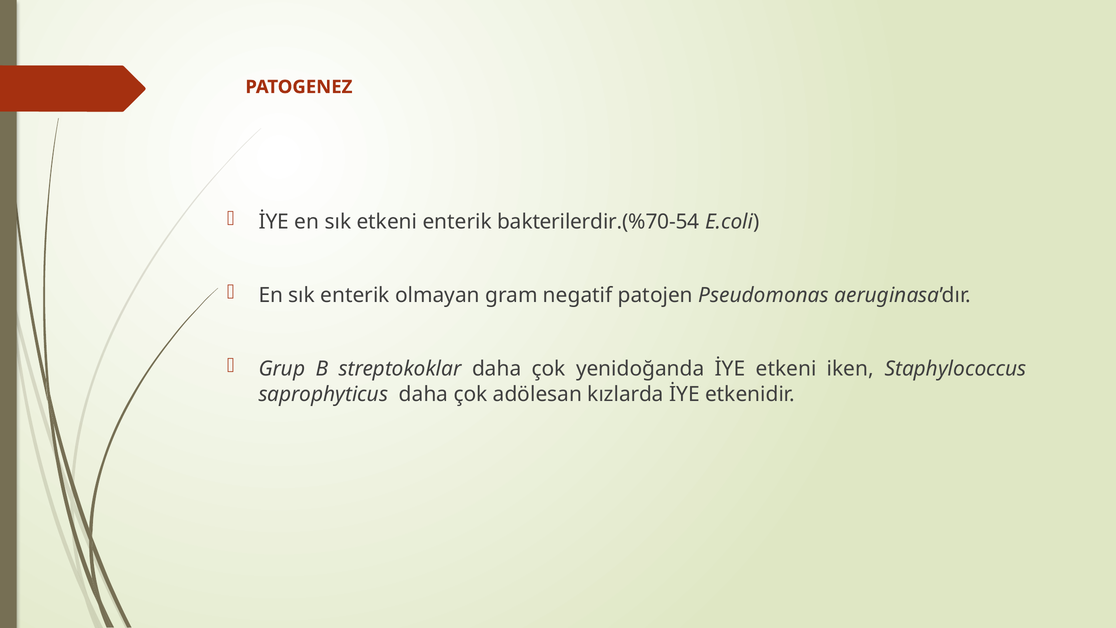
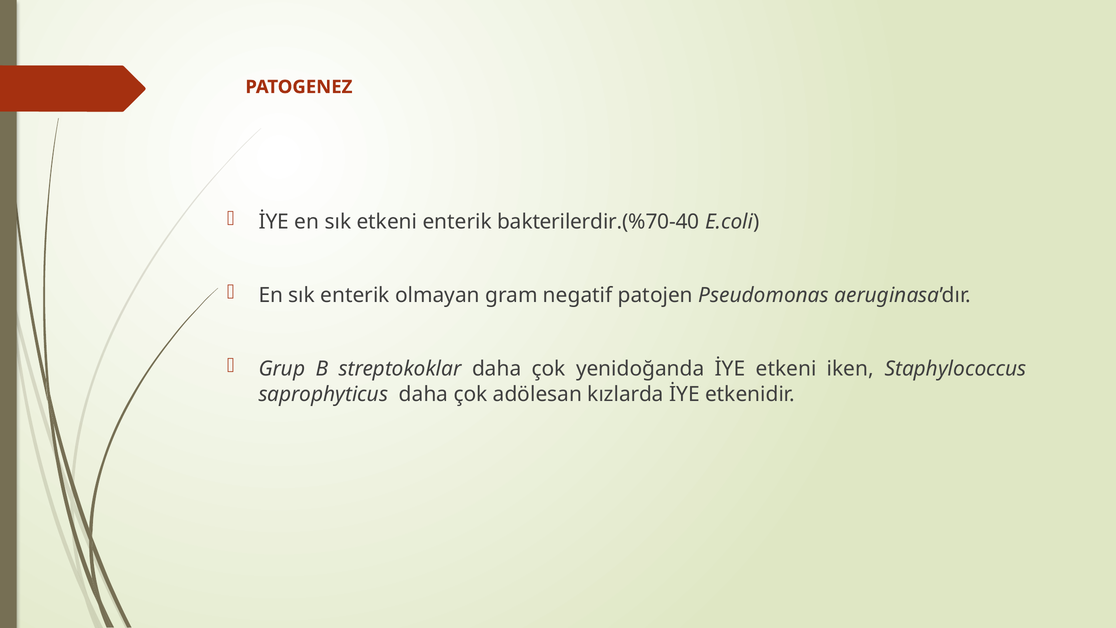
bakterilerdir.(%70-54: bakterilerdir.(%70-54 -> bakterilerdir.(%70-40
